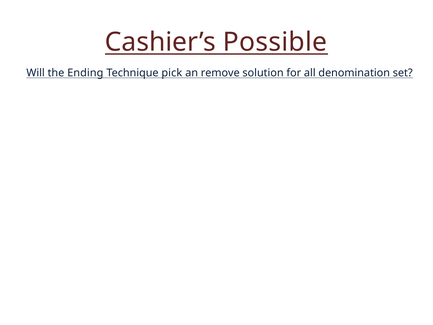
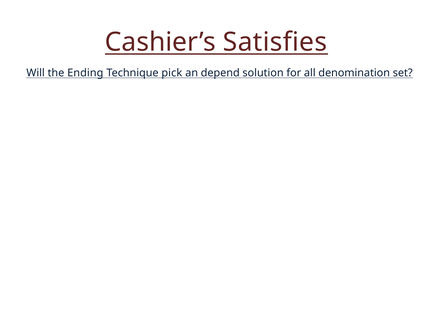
Possible: Possible -> Satisfies
remove: remove -> depend
